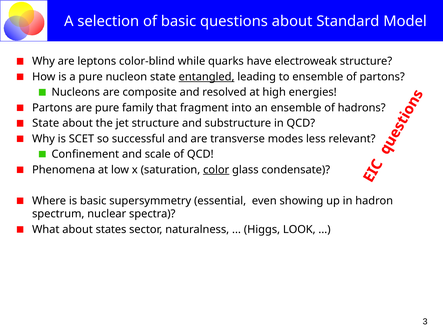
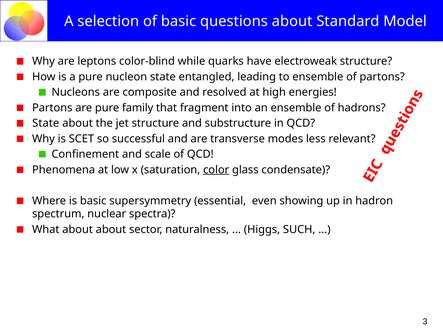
entangled underline: present -> none
about states: states -> about
LOOK: LOOK -> SUCH
